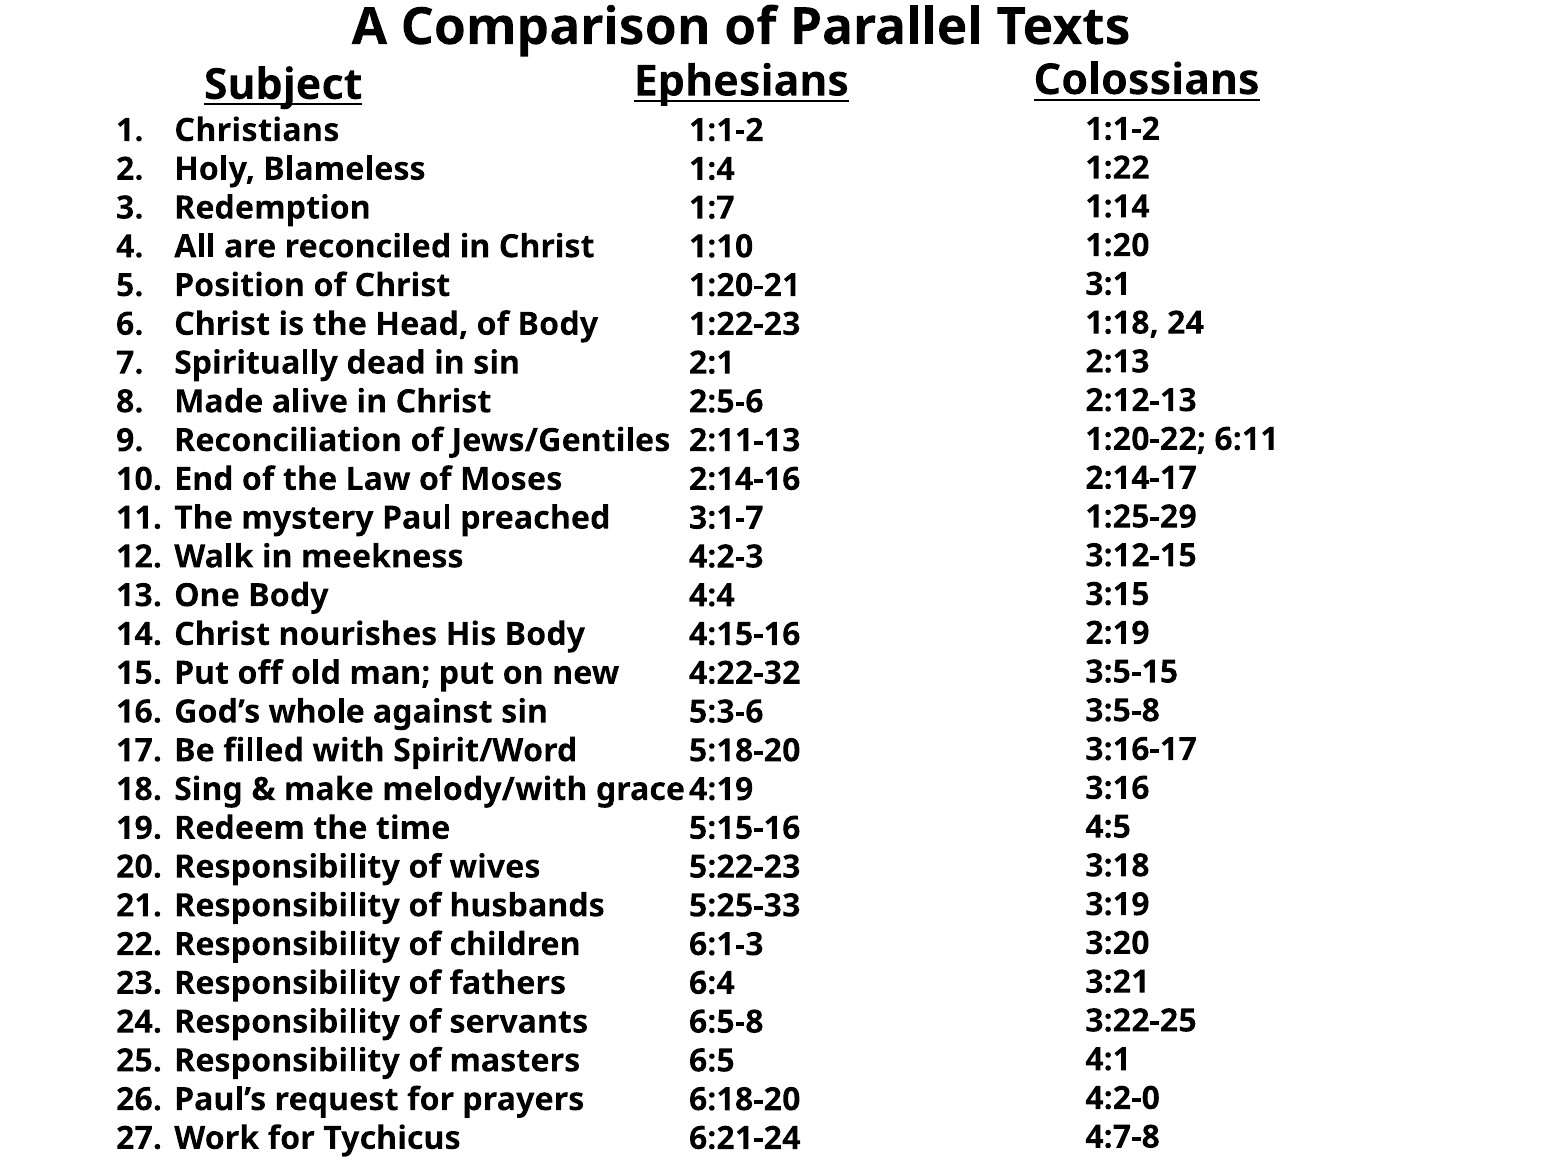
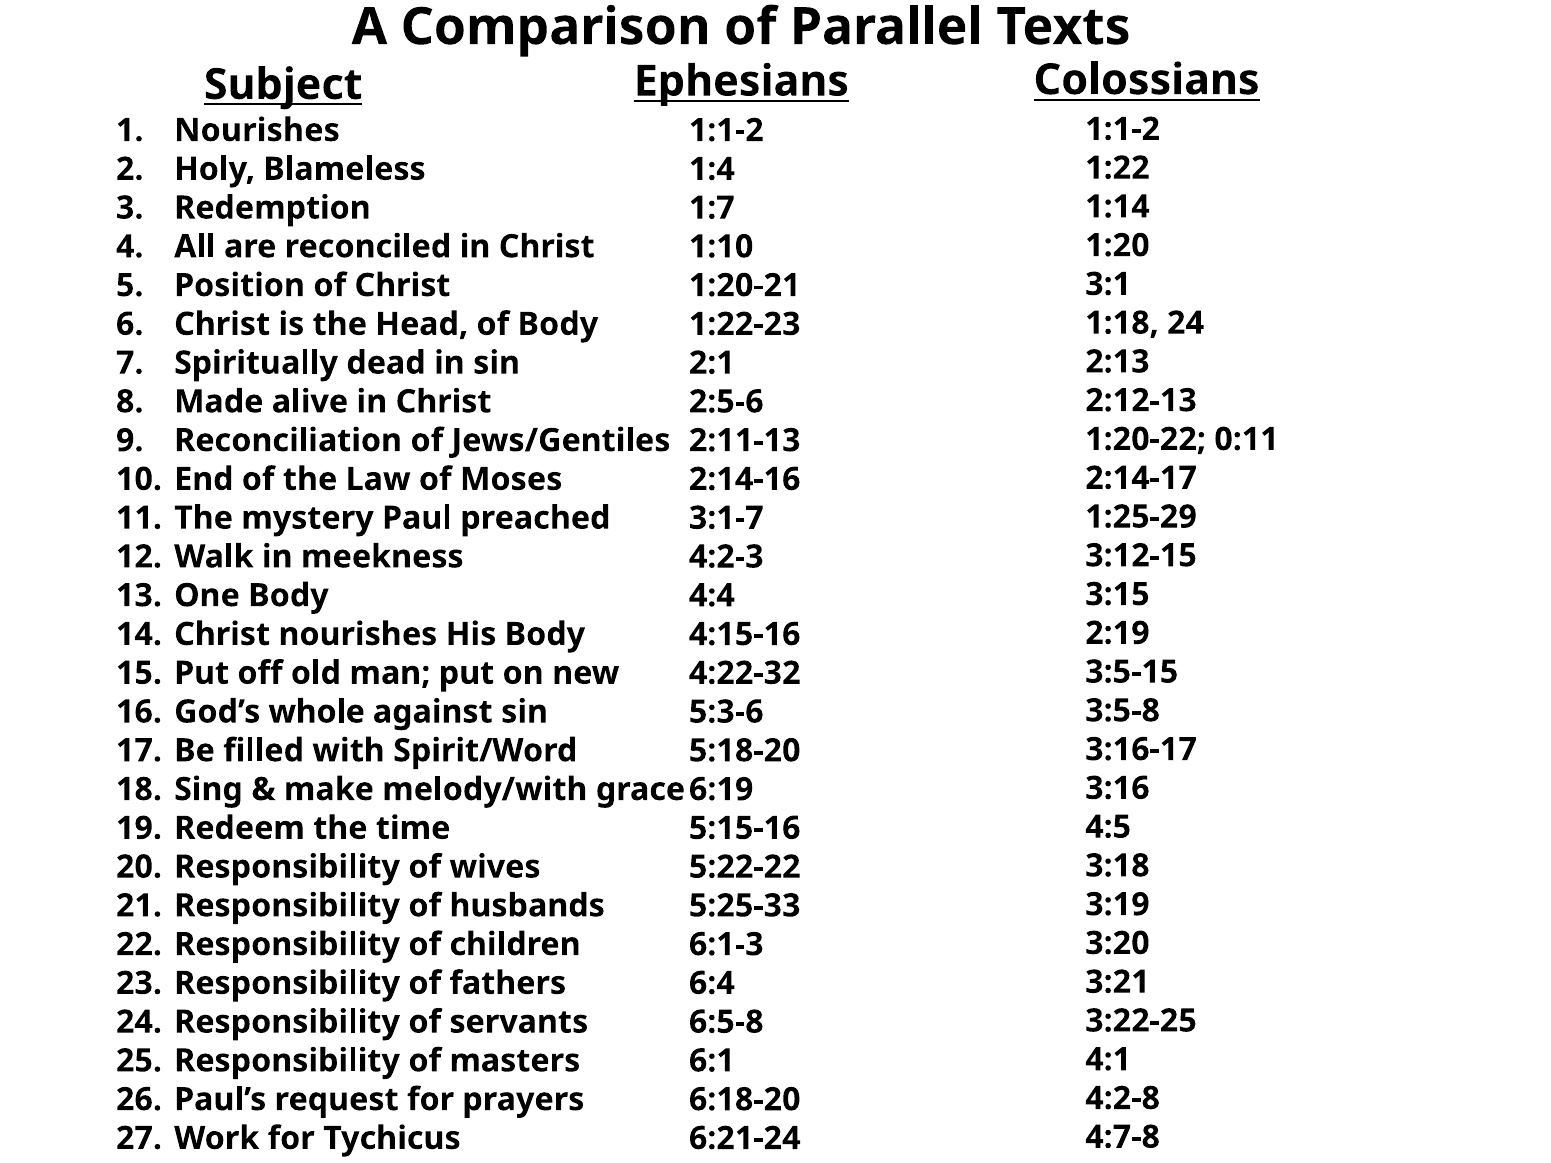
Christians at (257, 130): Christians -> Nourishes
6:11: 6:11 -> 0:11
4:19: 4:19 -> 6:19
5:22-23: 5:22-23 -> 5:22-22
6:5: 6:5 -> 6:1
4:2-0: 4:2-0 -> 4:2-8
